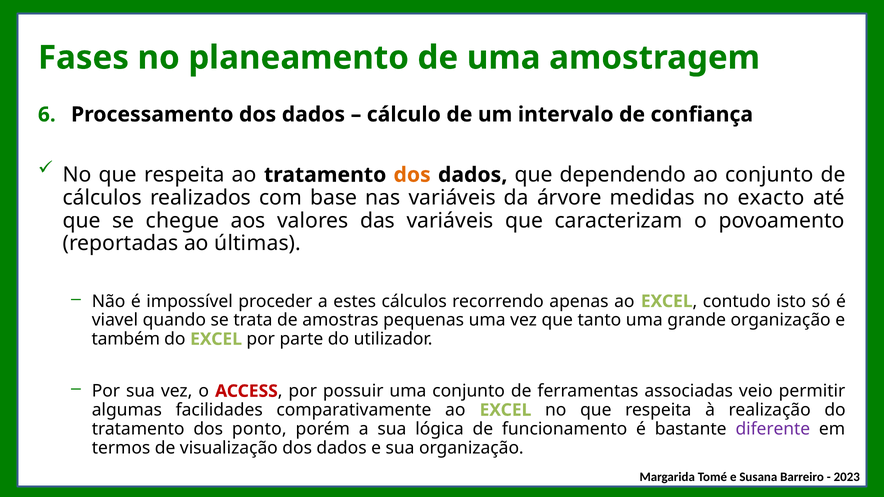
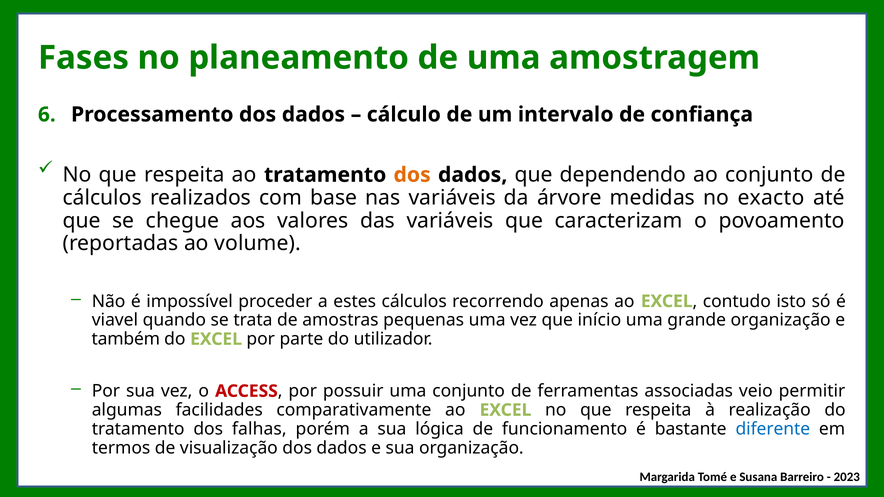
últimas: últimas -> volume
tanto: tanto -> início
ponto: ponto -> falhas
diferente colour: purple -> blue
